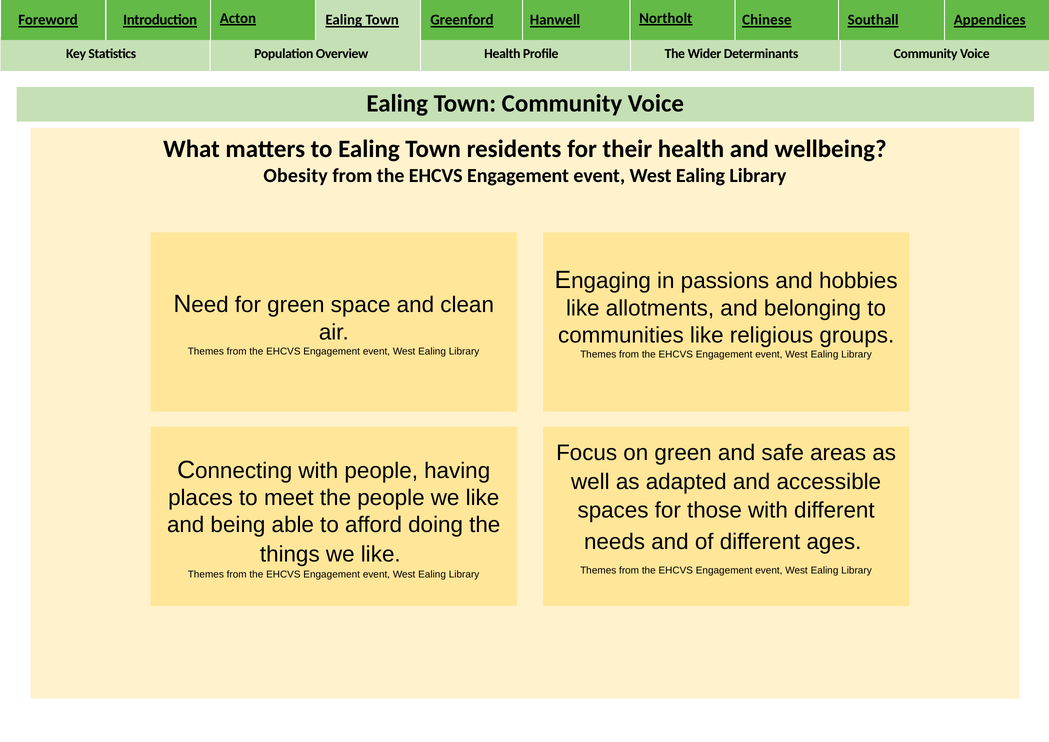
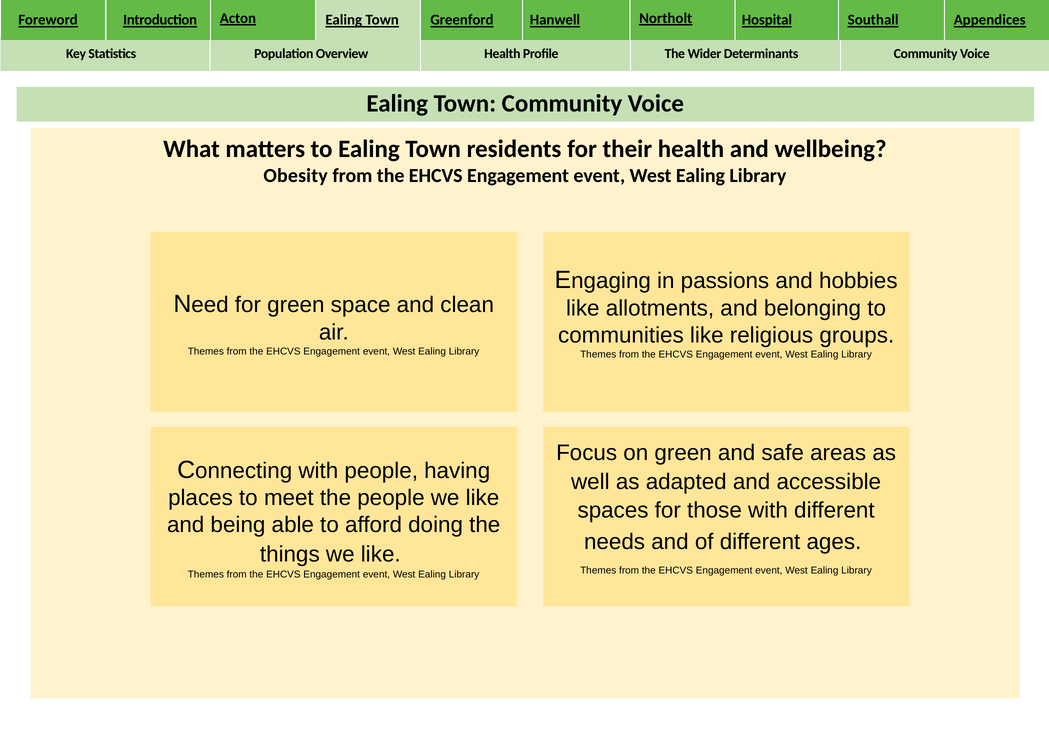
Chinese: Chinese -> Hospital
